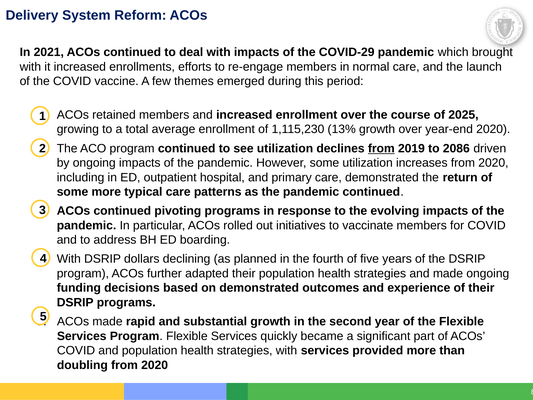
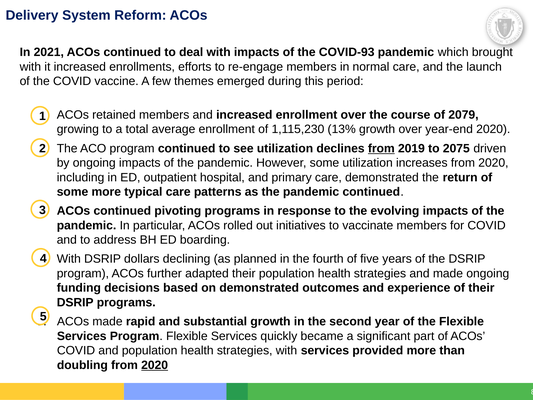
COVID-29: COVID-29 -> COVID-93
2025: 2025 -> 2079
2086: 2086 -> 2075
2020 at (155, 365) underline: none -> present
